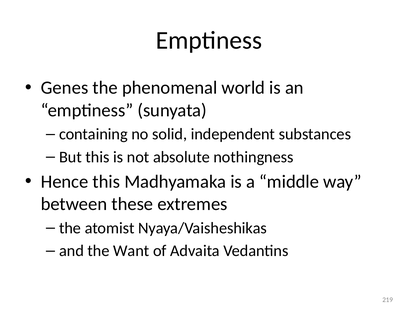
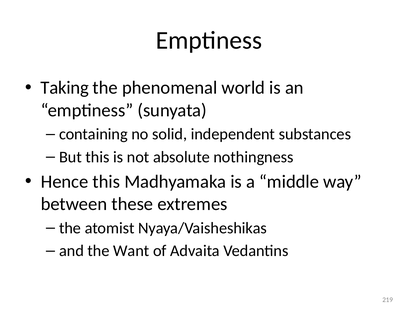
Genes: Genes -> Taking
